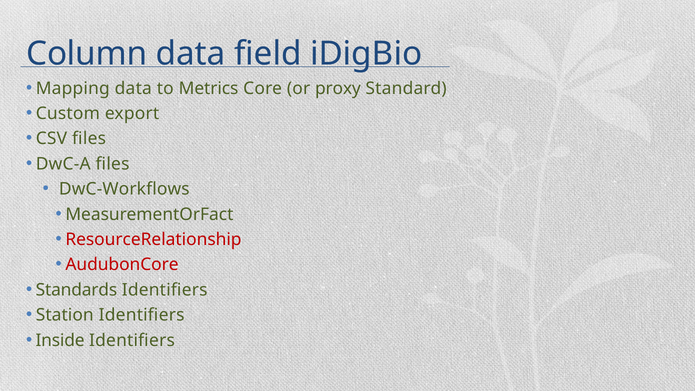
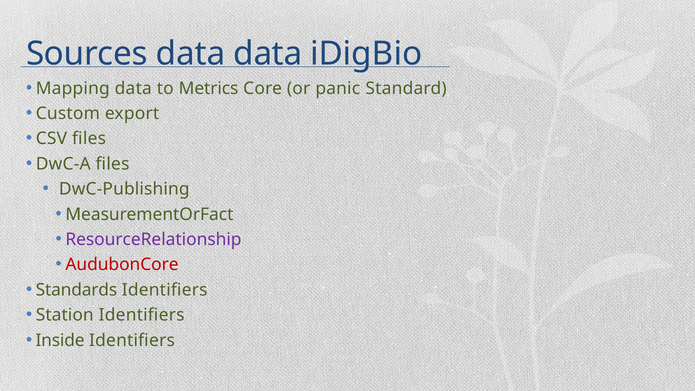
Column: Column -> Sources
data field: field -> data
proxy: proxy -> panic
DwC-Workflows: DwC-Workflows -> DwC-Publishing
ResourceRelationship colour: red -> purple
